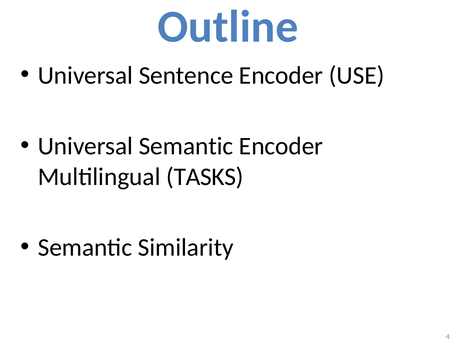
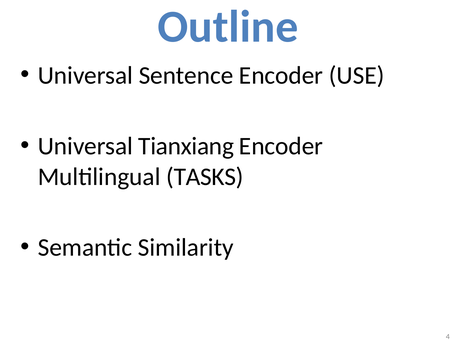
Universal Semantic: Semantic -> Tianxiang
